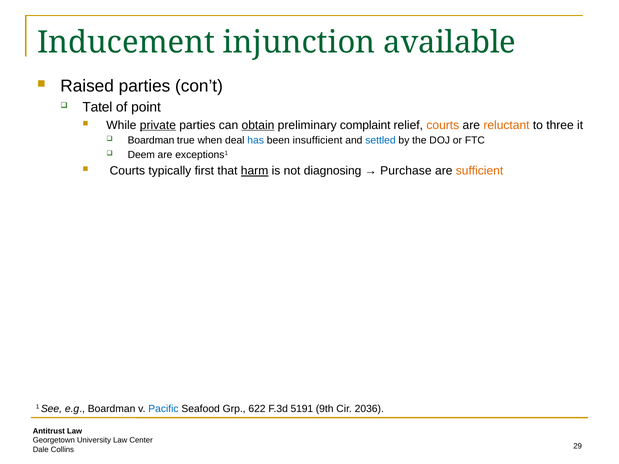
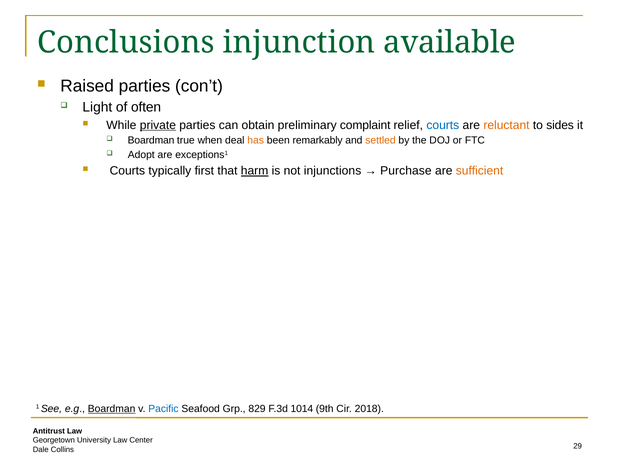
Inducement: Inducement -> Conclusions
Tatel: Tatel -> Light
point: point -> often
obtain underline: present -> none
courts at (443, 125) colour: orange -> blue
three: three -> sides
has colour: blue -> orange
insufficient: insufficient -> remarkably
settled colour: blue -> orange
Deem: Deem -> Adopt
diagnosing: diagnosing -> injunctions
Boardman at (112, 409) underline: none -> present
622: 622 -> 829
5191: 5191 -> 1014
2036: 2036 -> 2018
